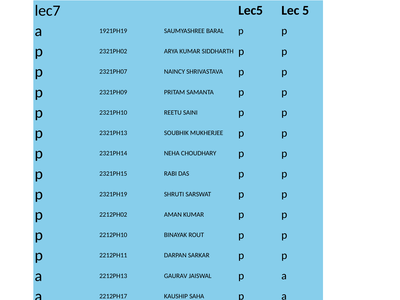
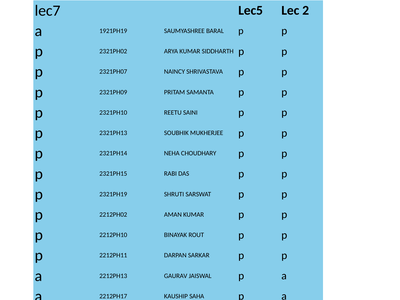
5: 5 -> 2
